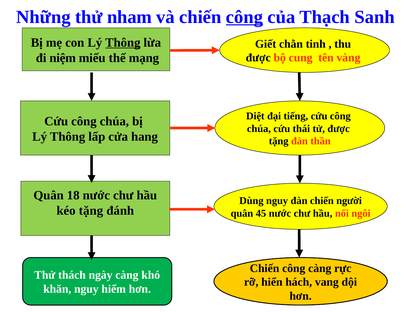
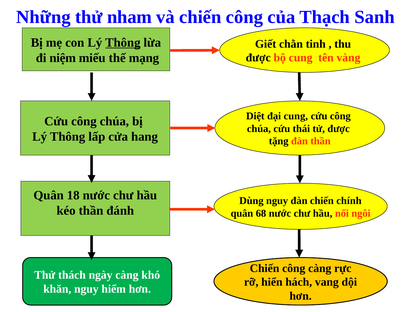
công at (244, 17) underline: present -> none
đại tiếng: tiếng -> cung
người: người -> chính
kéo tặng: tặng -> thần
45: 45 -> 68
